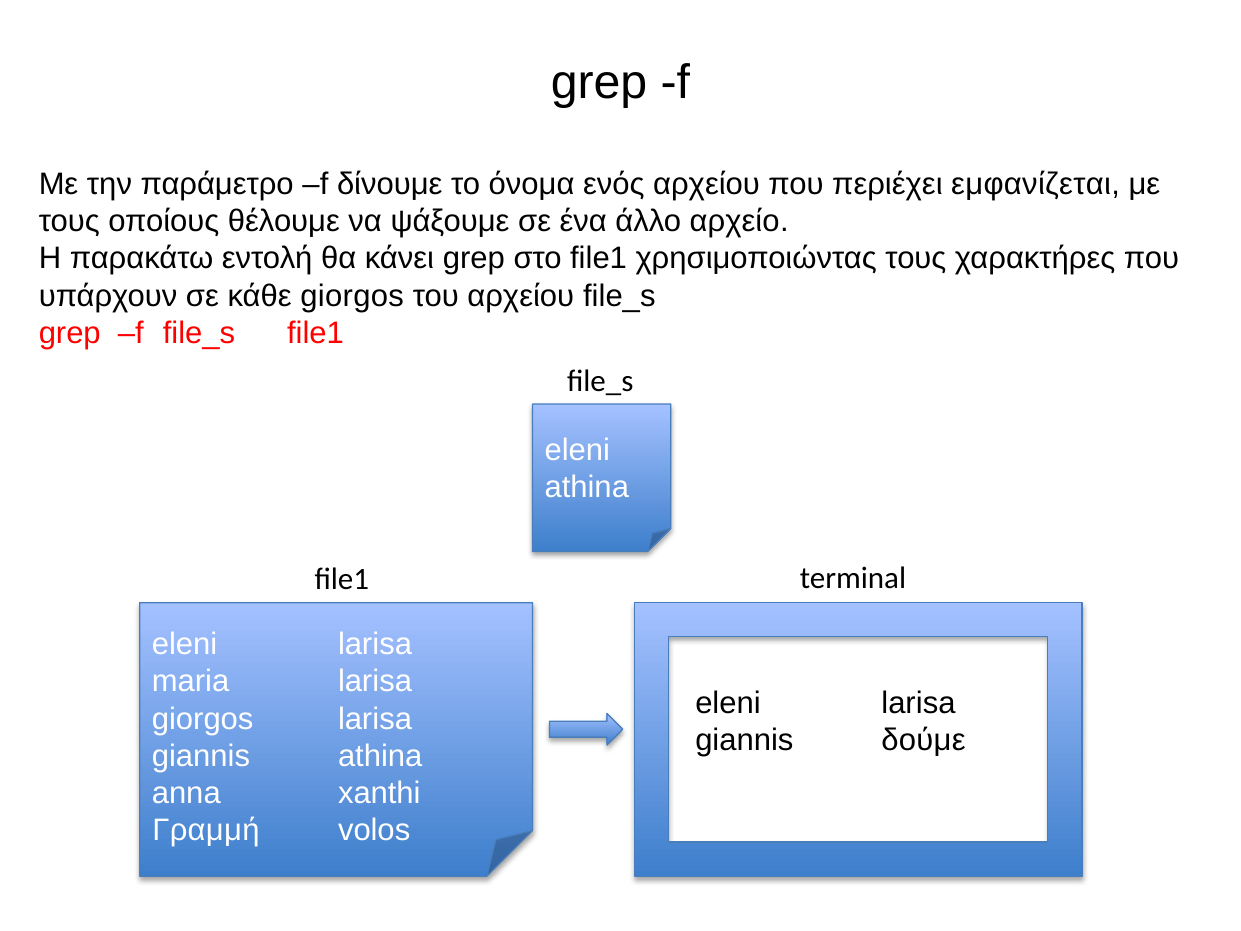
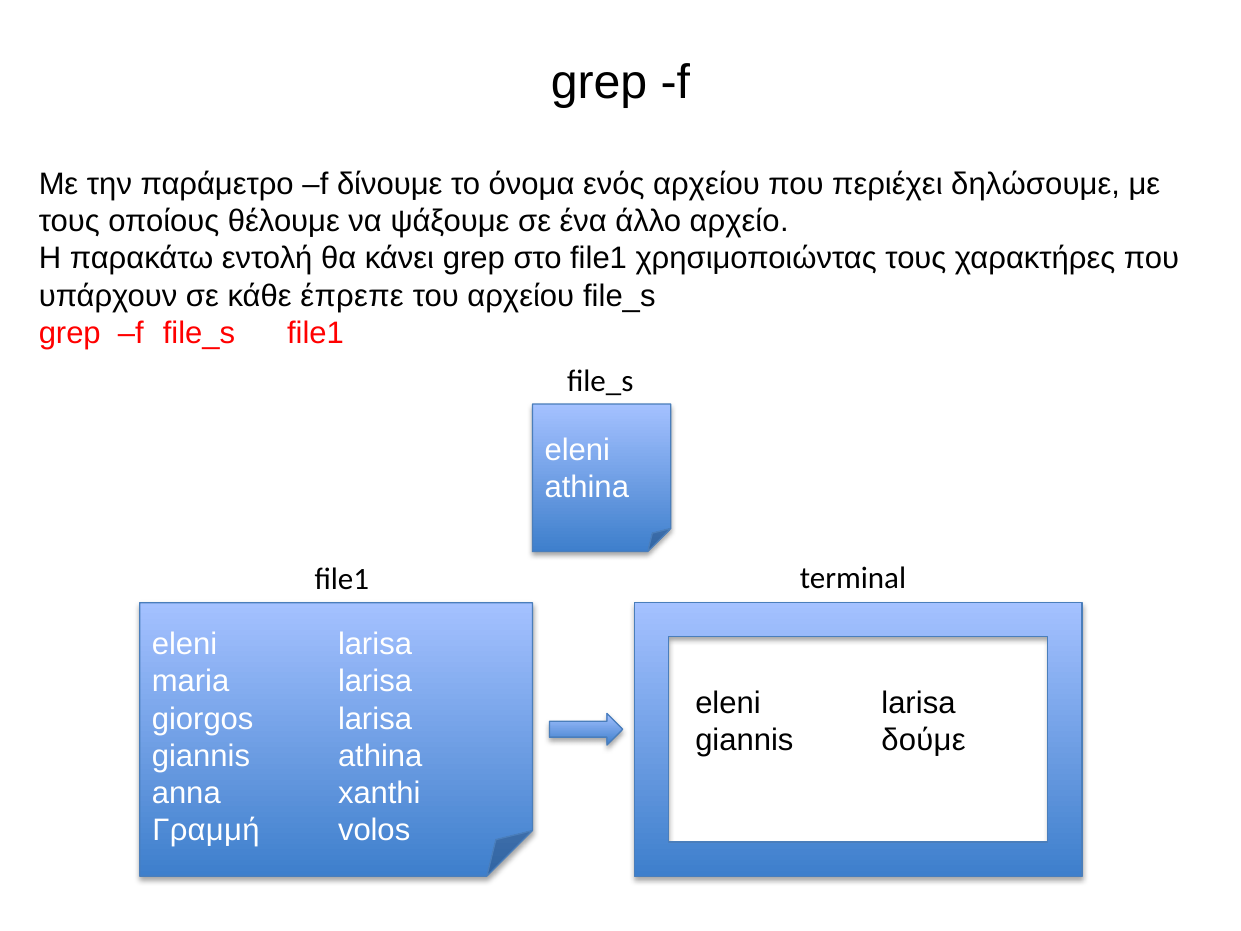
εμφανίζεται: εμφανίζεται -> δηλώσουμε
κάθε giorgos: giorgos -> έπρεπε
